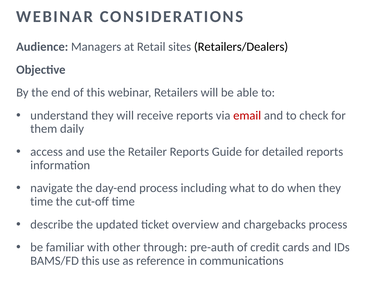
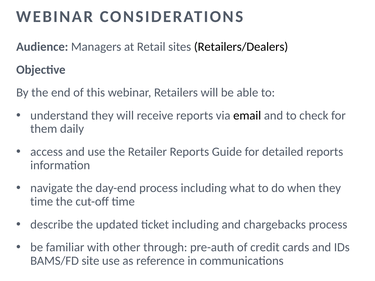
email colour: red -> black
ticket overview: overview -> including
BAMS/FD this: this -> site
